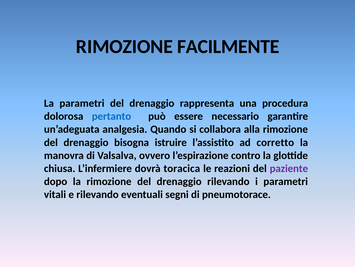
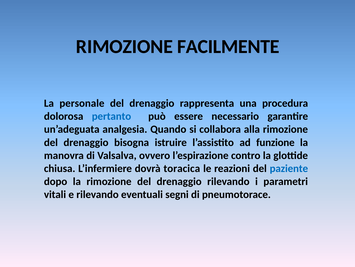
La parametri: parametri -> personale
corretto: corretto -> funzione
paziente colour: purple -> blue
